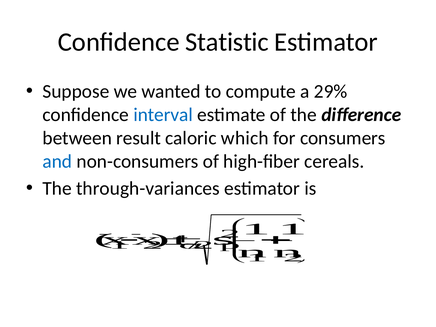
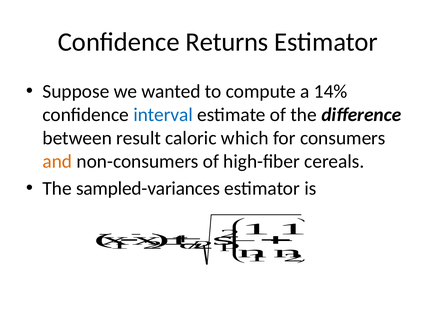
Statistic: Statistic -> Returns
29%: 29% -> 14%
and colour: blue -> orange
through-variances: through-variances -> sampled-variances
